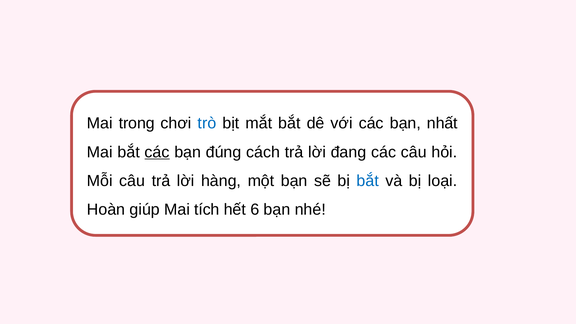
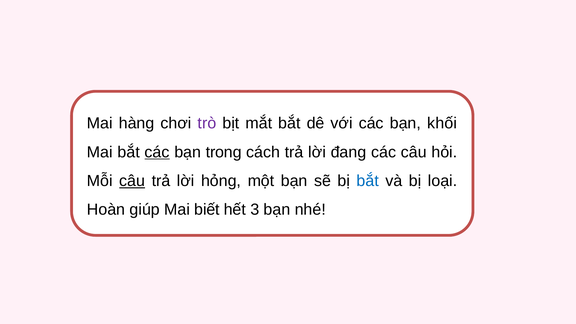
trong: trong -> hàng
trò colour: blue -> purple
nhất: nhất -> khối
đúng: đúng -> trong
câu at (132, 181) underline: none -> present
hàng: hàng -> hỏng
tích: tích -> biết
6: 6 -> 3
